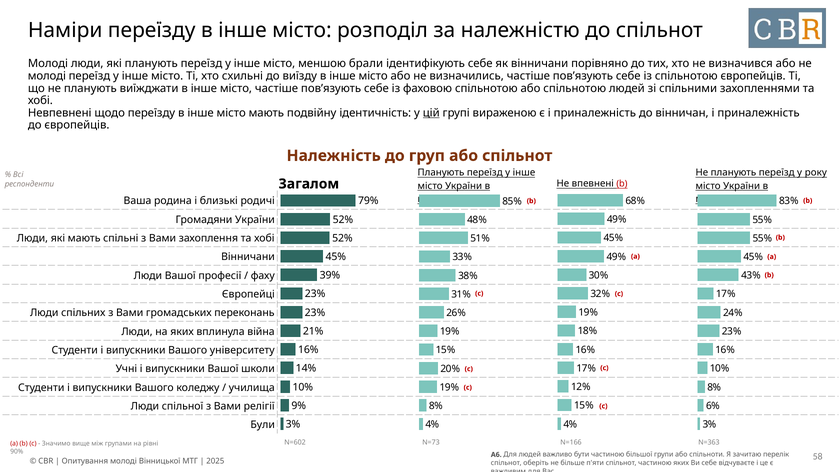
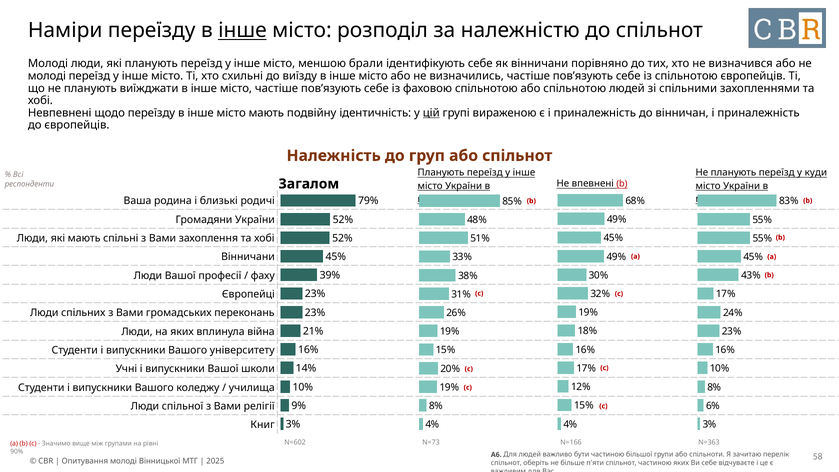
інше at (242, 30) underline: none -> present
року: року -> куди
Були: Були -> Книг
